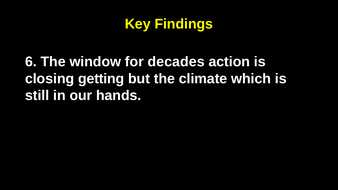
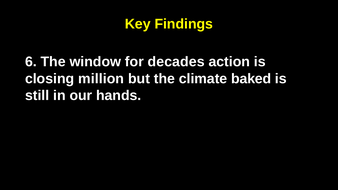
getting: getting -> million
which: which -> baked
